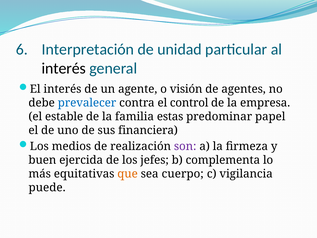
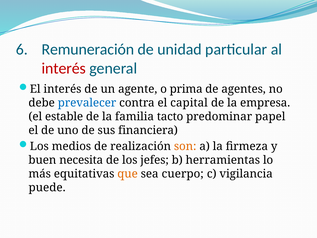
Interpretación: Interpretación -> Remuneración
interés at (64, 68) colour: black -> red
visión: visión -> prima
control: control -> capital
estas: estas -> tacto
son colour: purple -> orange
ejercida: ejercida -> necesita
complementa: complementa -> herramientas
